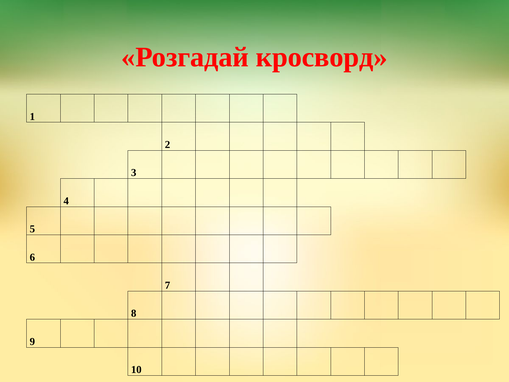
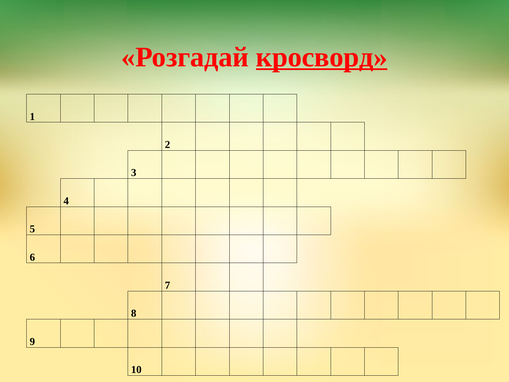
кросворд underline: none -> present
